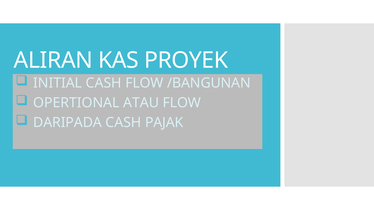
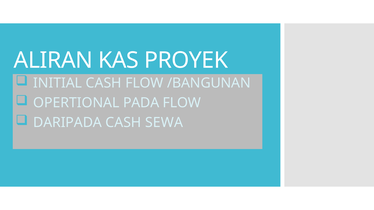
ATAU: ATAU -> PADA
PAJAK: PAJAK -> SEWA
